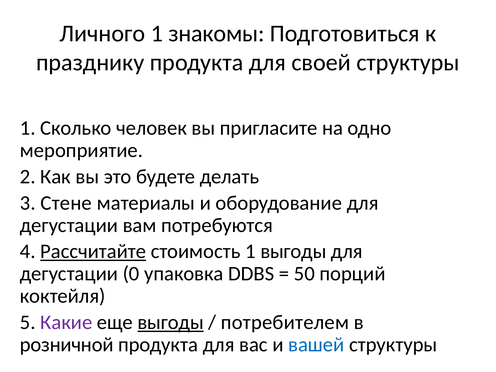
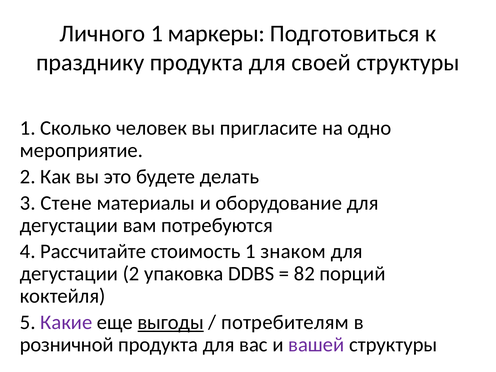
знакомы: знакомы -> маркеры
Рассчитайте underline: present -> none
1 выгоды: выгоды -> знаком
дегустации 0: 0 -> 2
50: 50 -> 82
потребителем: потребителем -> потребителям
вашей colour: blue -> purple
